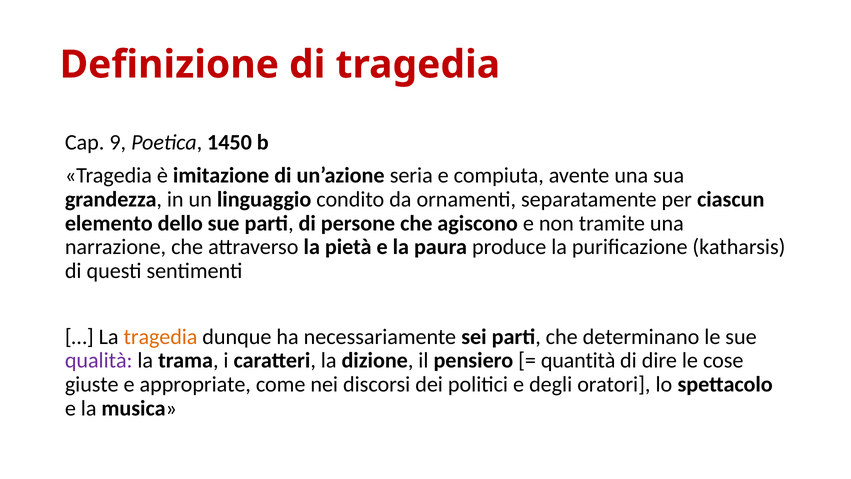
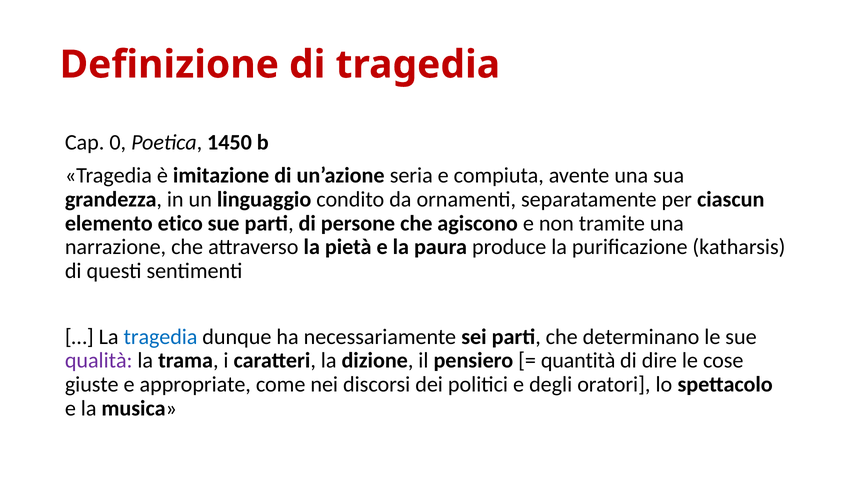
9: 9 -> 0
dello: dello -> etico
tragedia at (160, 337) colour: orange -> blue
